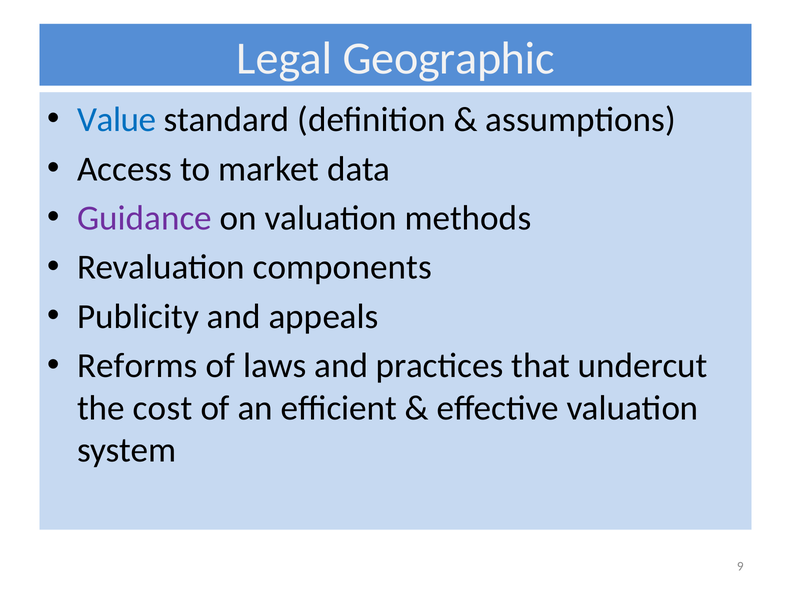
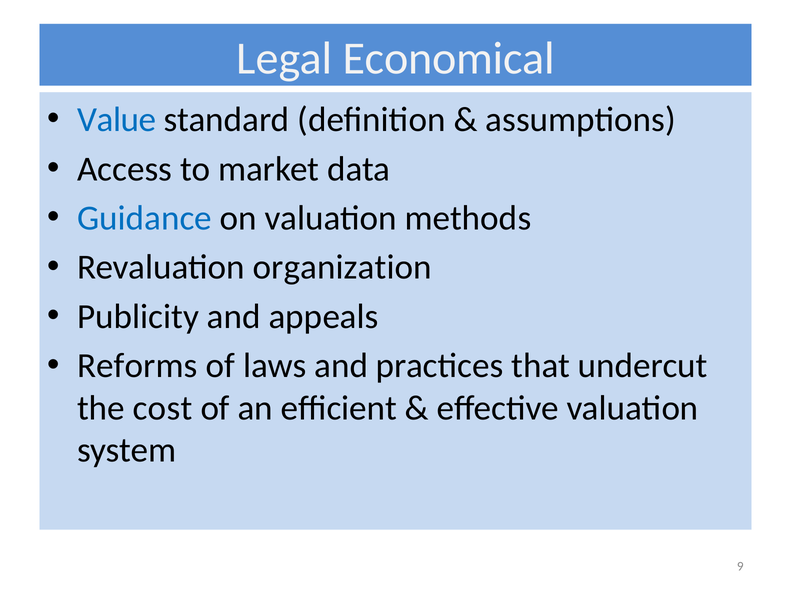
Geographic: Geographic -> Economical
Guidance colour: purple -> blue
components: components -> organization
